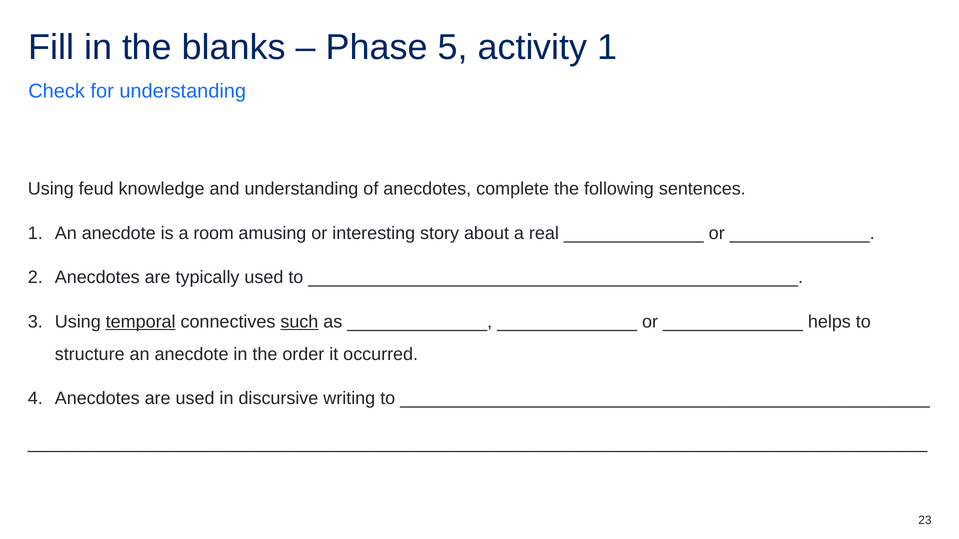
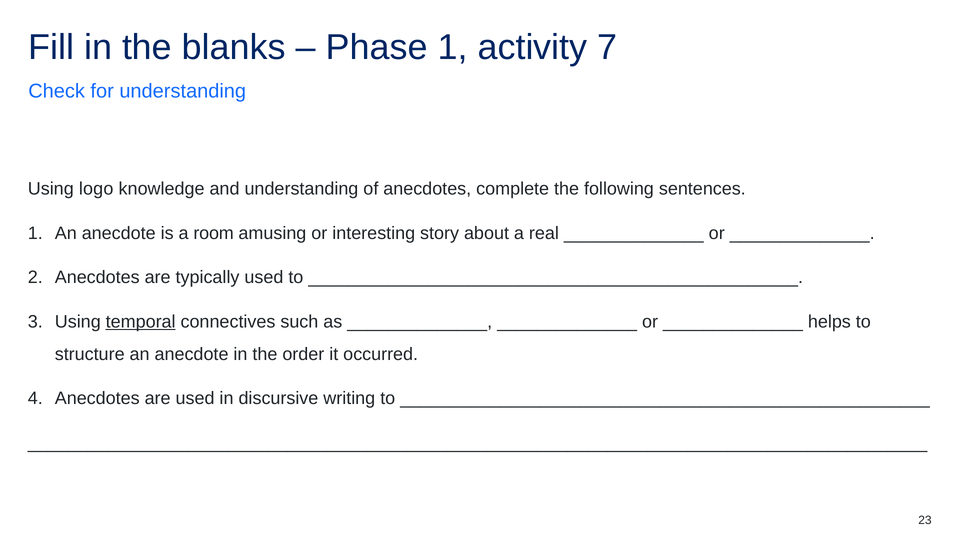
Phase 5: 5 -> 1
activity 1: 1 -> 7
feud: feud -> logo
such underline: present -> none
